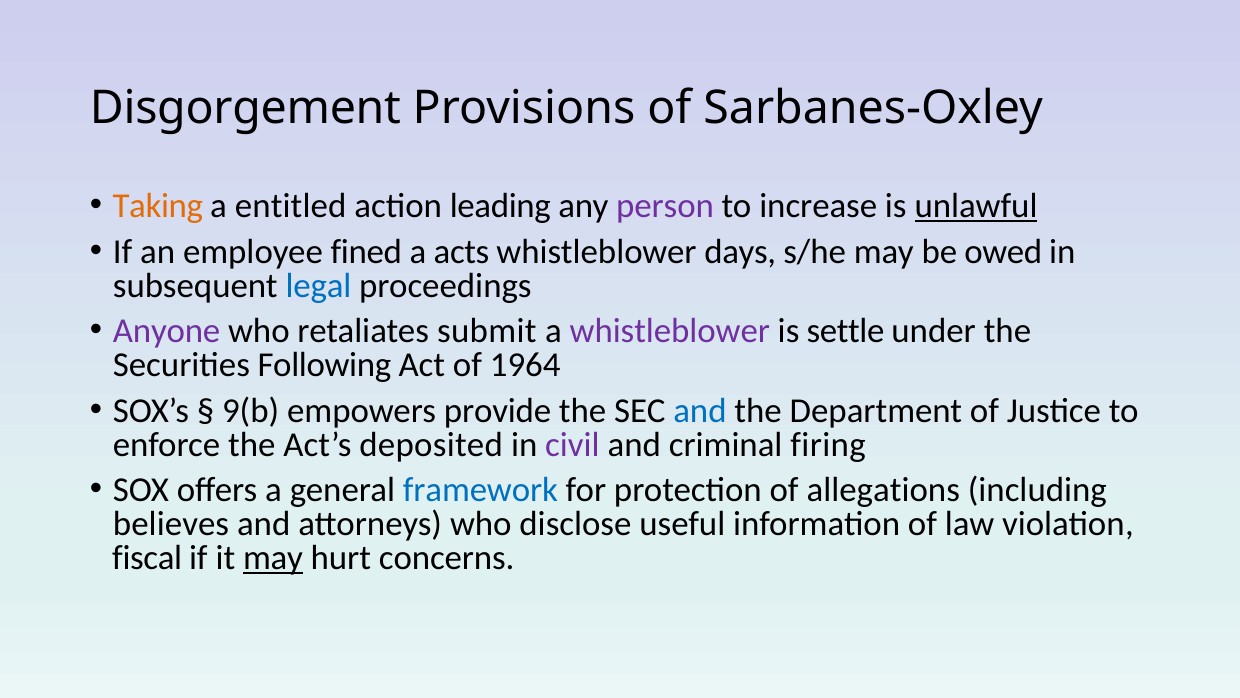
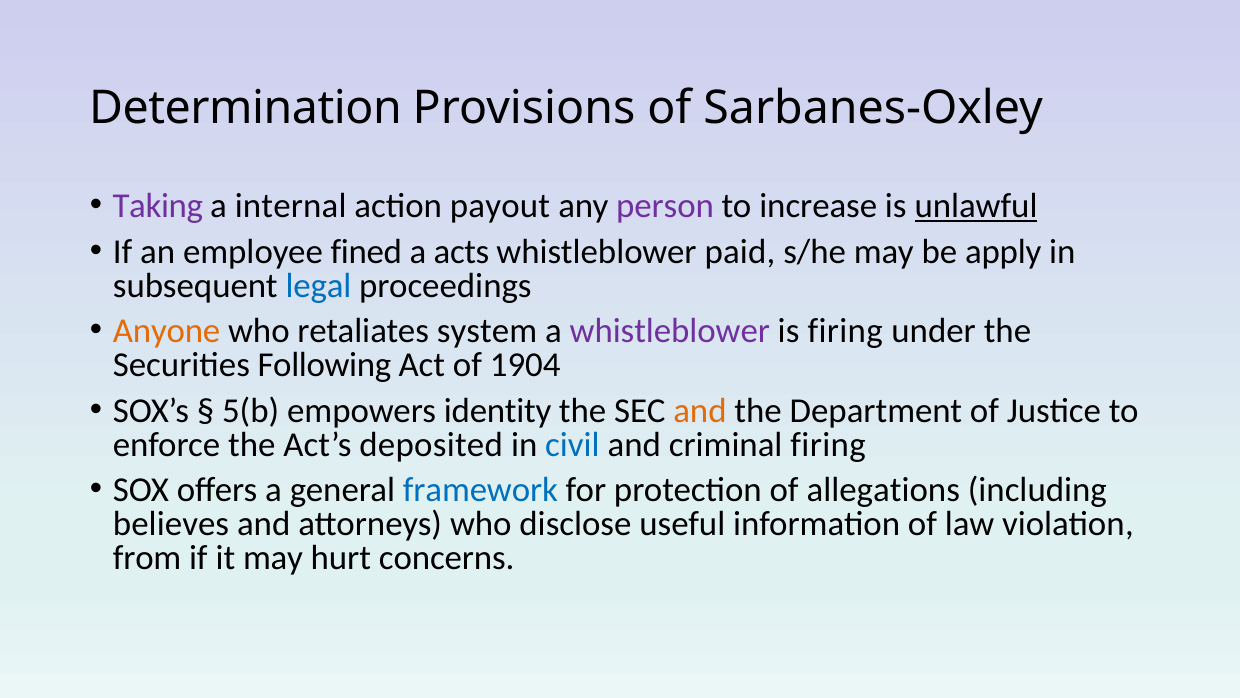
Disgorgement: Disgorgement -> Determination
Taking colour: orange -> purple
entitled: entitled -> internal
leading: leading -> payout
days: days -> paid
owed: owed -> apply
Anyone colour: purple -> orange
submit: submit -> system
is settle: settle -> firing
1964: 1964 -> 1904
9(b: 9(b -> 5(b
provide: provide -> identity
and at (700, 411) colour: blue -> orange
civil colour: purple -> blue
fiscal: fiscal -> from
may at (273, 558) underline: present -> none
